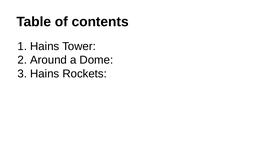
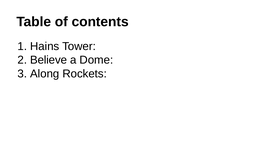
Around: Around -> Believe
Hains at (45, 74): Hains -> Along
